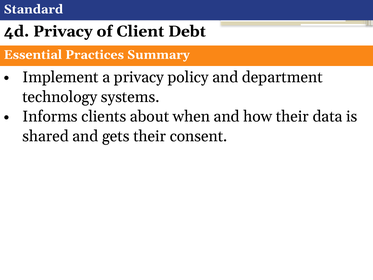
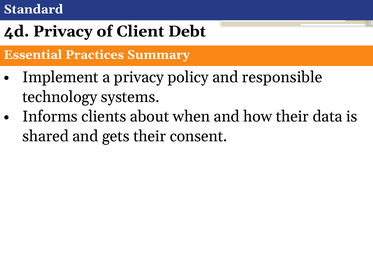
department: department -> responsible
